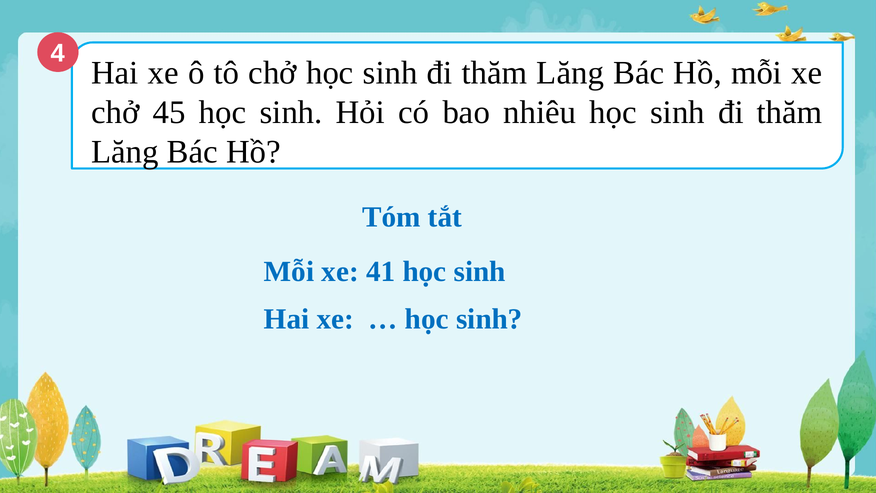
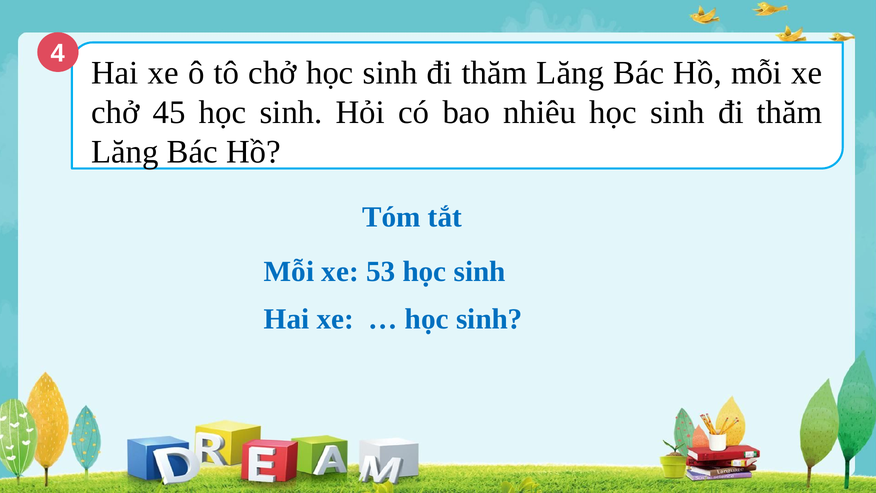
41: 41 -> 53
